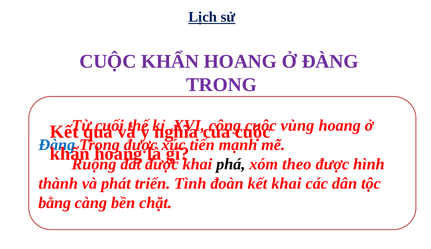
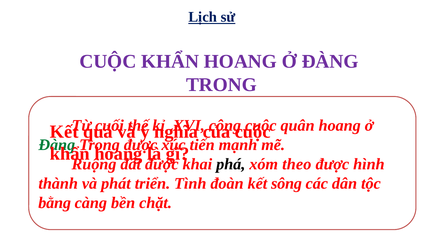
vùng: vùng -> quân
Đàng at (57, 145) colour: blue -> green
kết khai: khai -> sông
